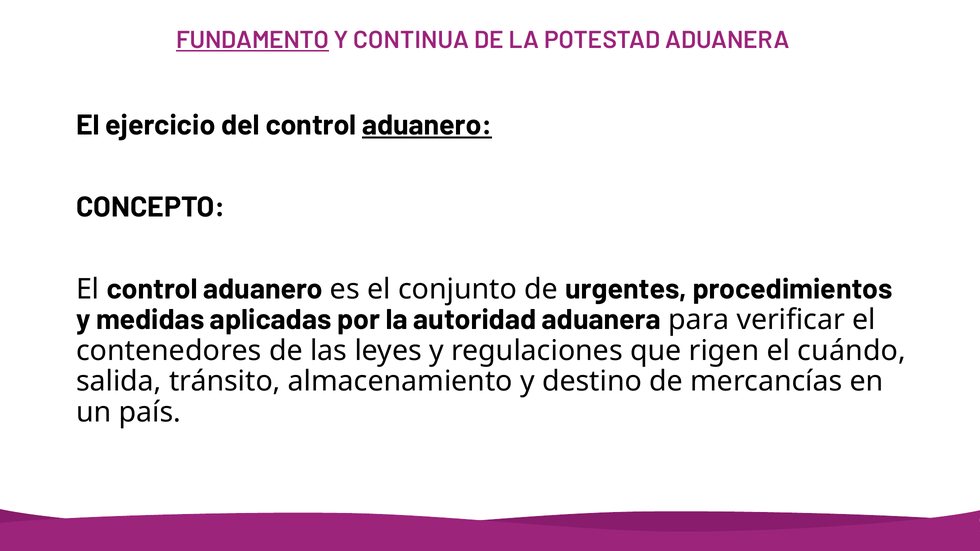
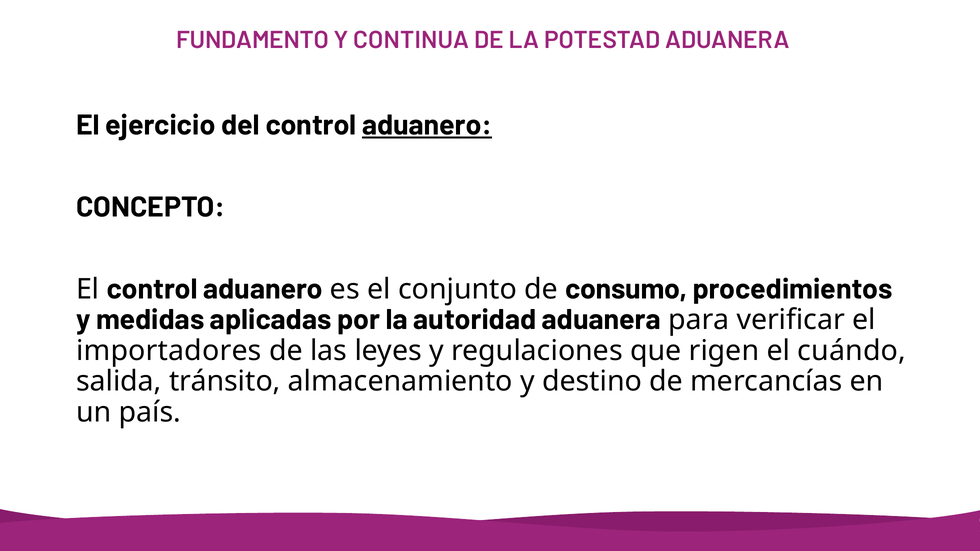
FUNDAMENTO underline: present -> none
urgentes: urgentes -> consumo
contenedores: contenedores -> importadores
